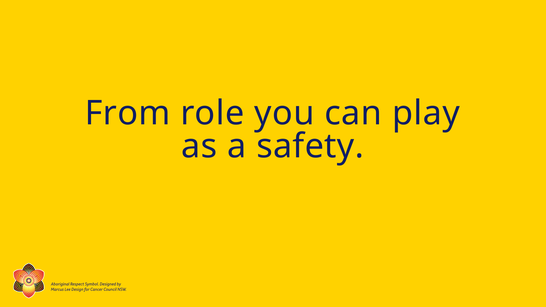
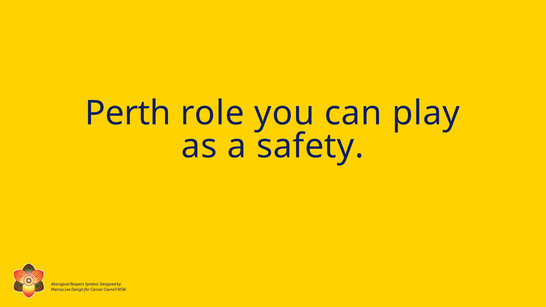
From: From -> Perth
